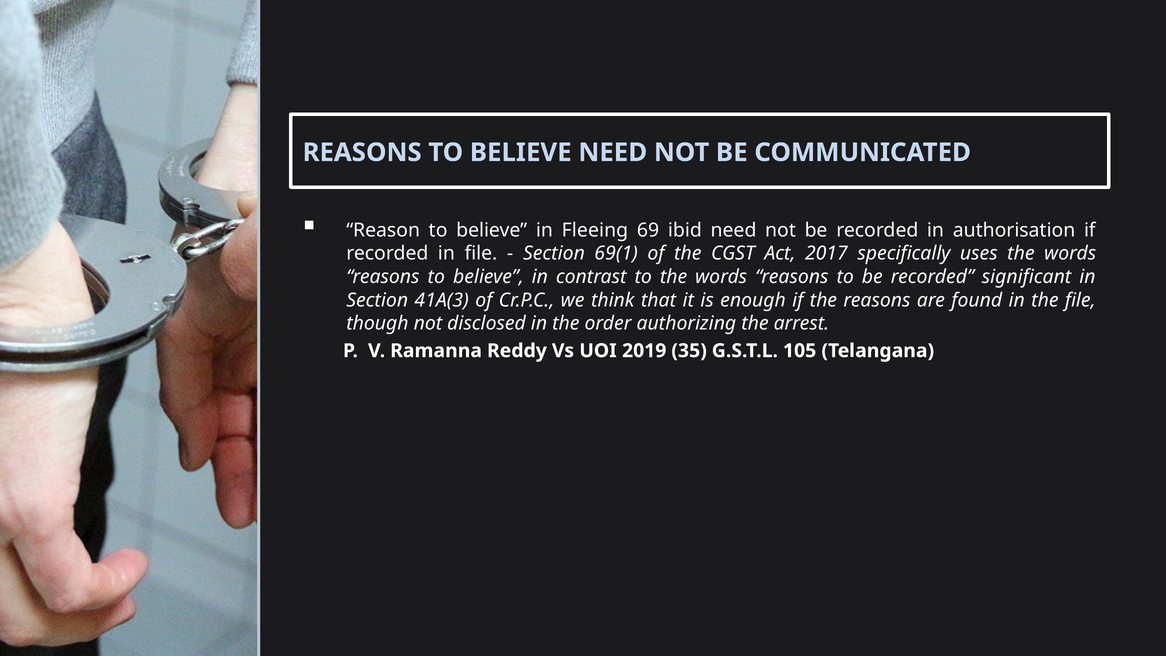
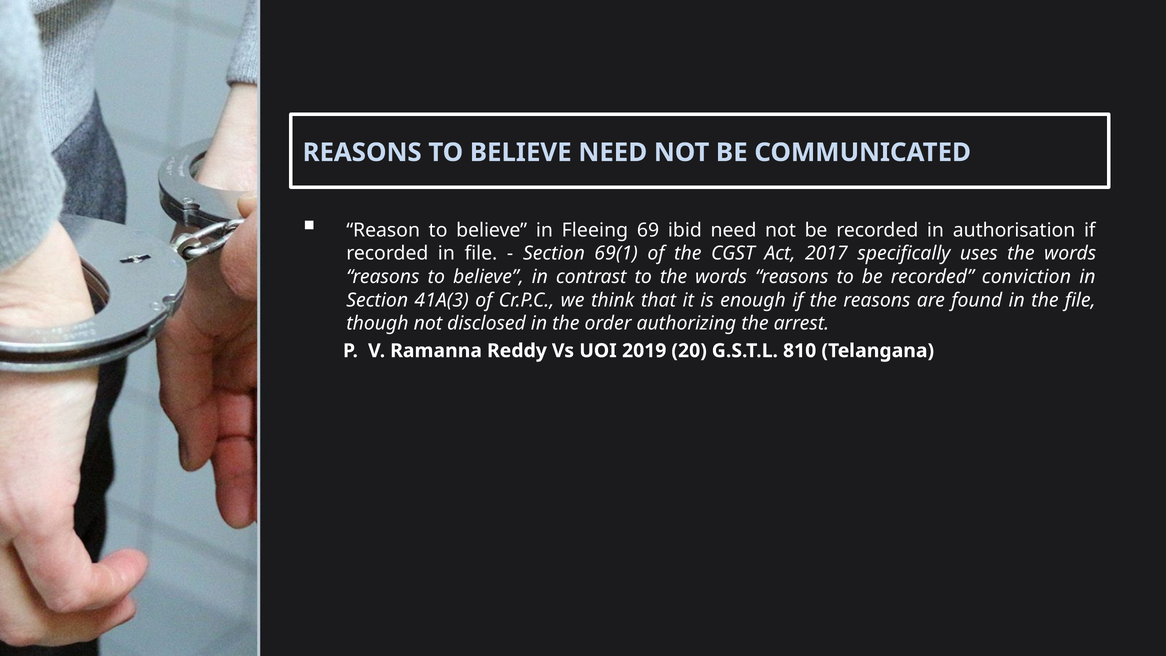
significant: significant -> conviction
35: 35 -> 20
105: 105 -> 810
